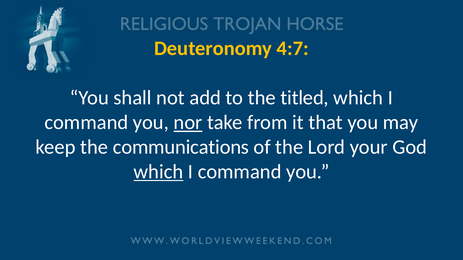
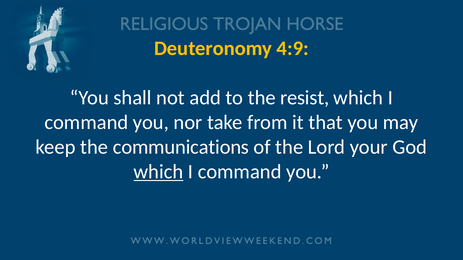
4:7: 4:7 -> 4:9
titled: titled -> resist
nor underline: present -> none
